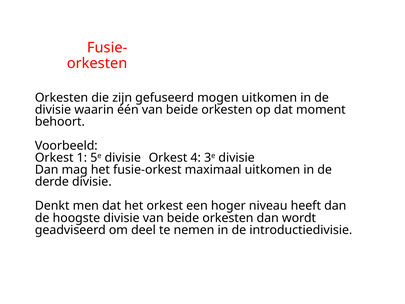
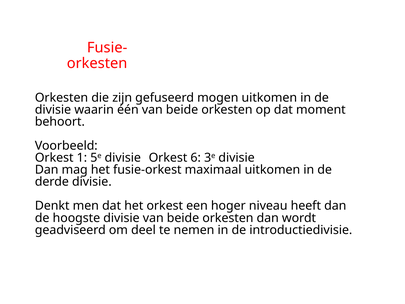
4: 4 -> 6
